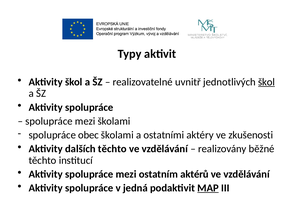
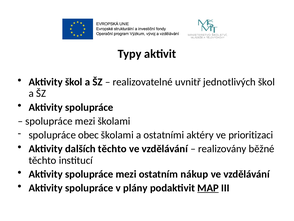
škol at (266, 82) underline: present -> none
zkušenosti: zkušenosti -> prioritizaci
aktérů: aktérů -> nákup
jedná: jedná -> plány
